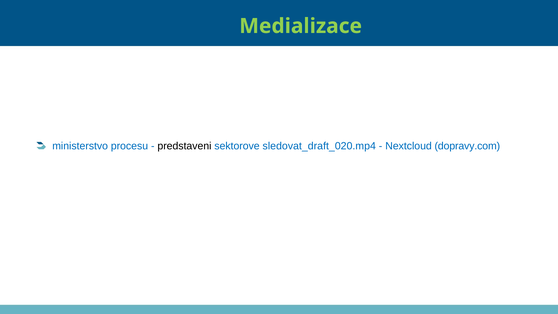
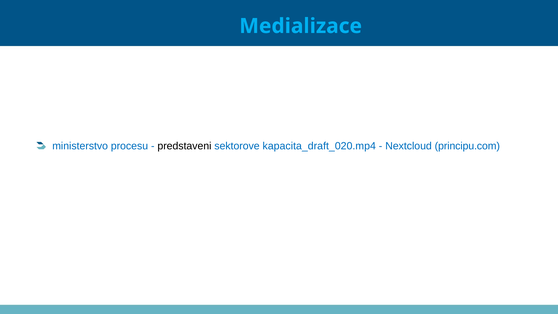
Medializace colour: light green -> light blue
sledovat_draft_020.mp4: sledovat_draft_020.mp4 -> kapacita_draft_020.mp4
dopravy.com: dopravy.com -> principu.com
